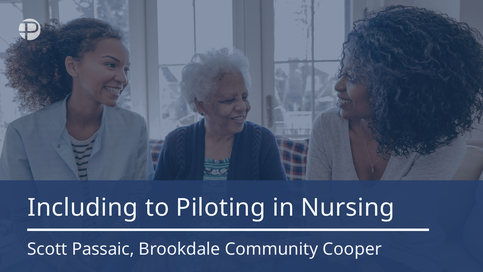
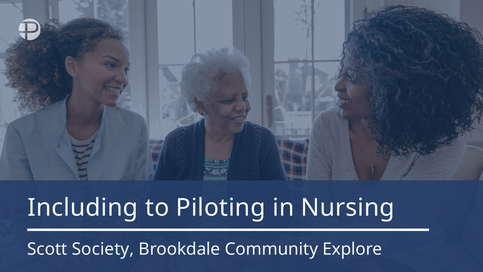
Passaic: Passaic -> Society
Cooper: Cooper -> Explore
